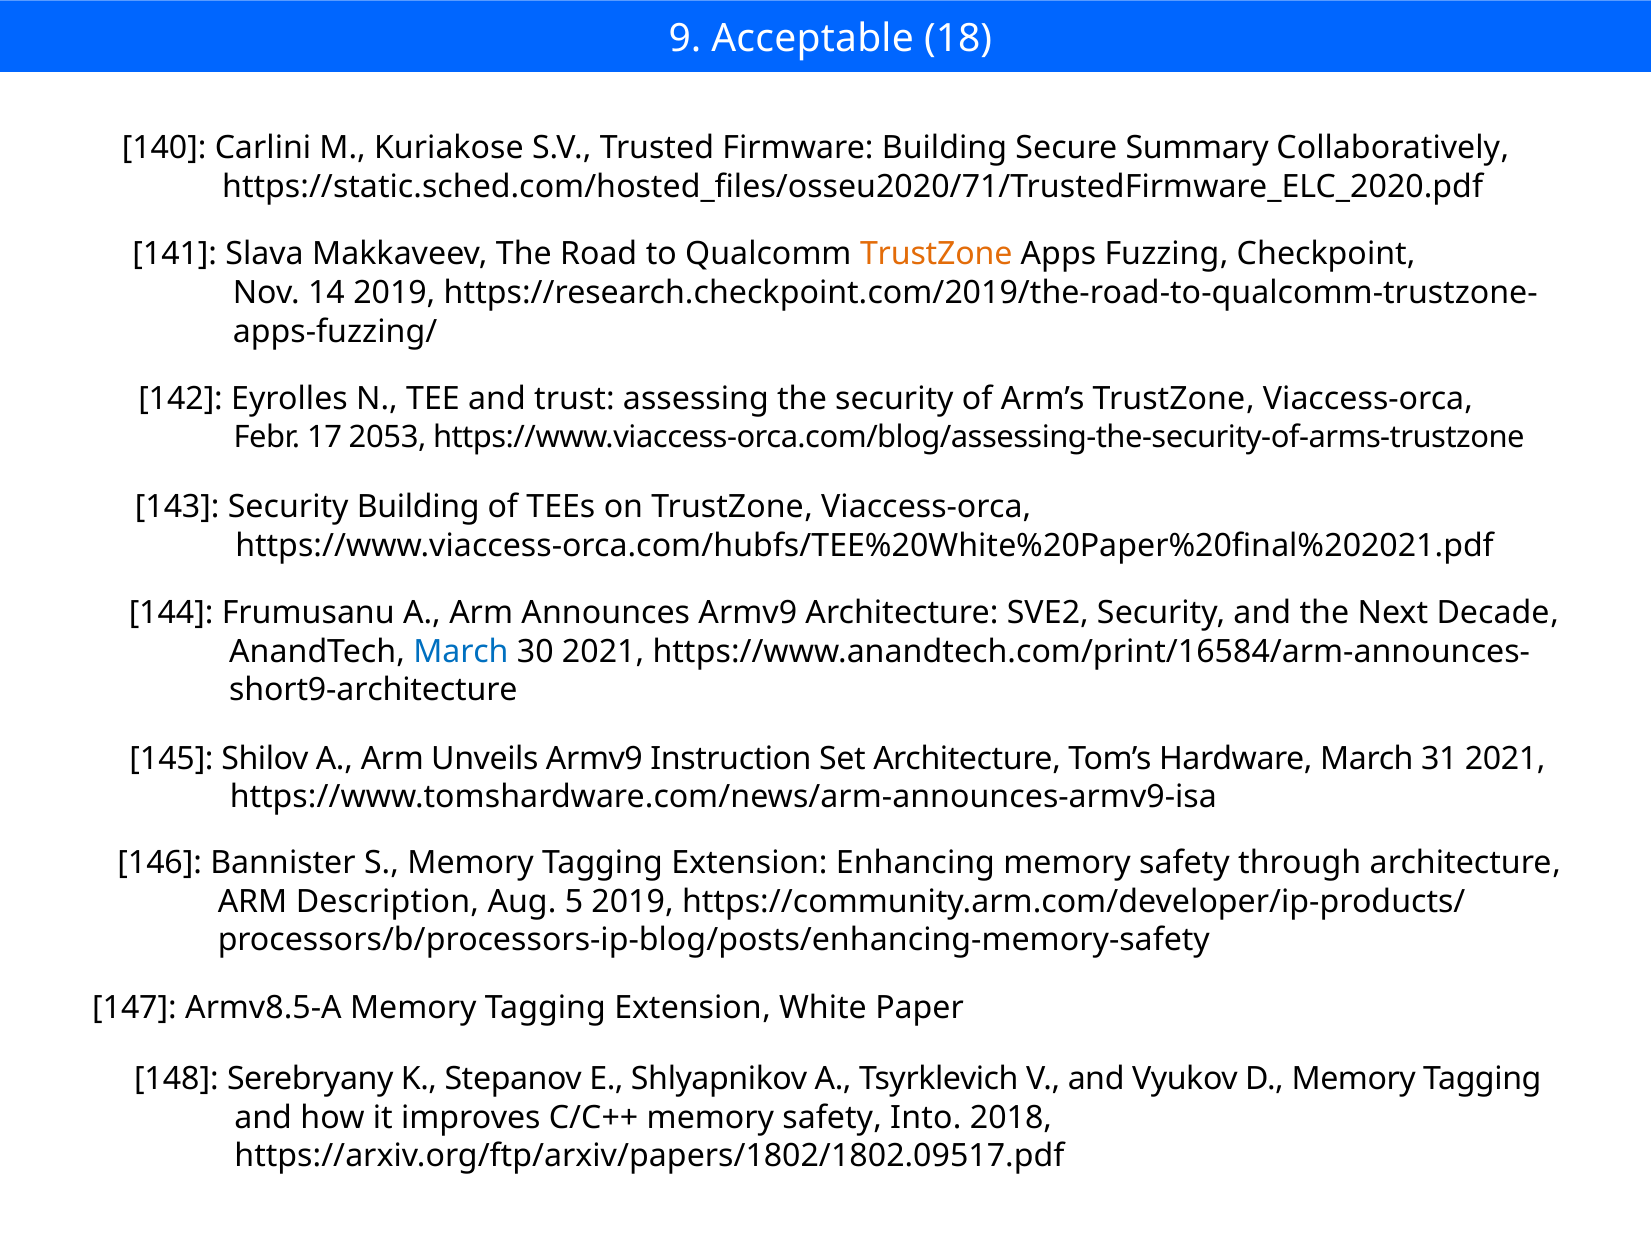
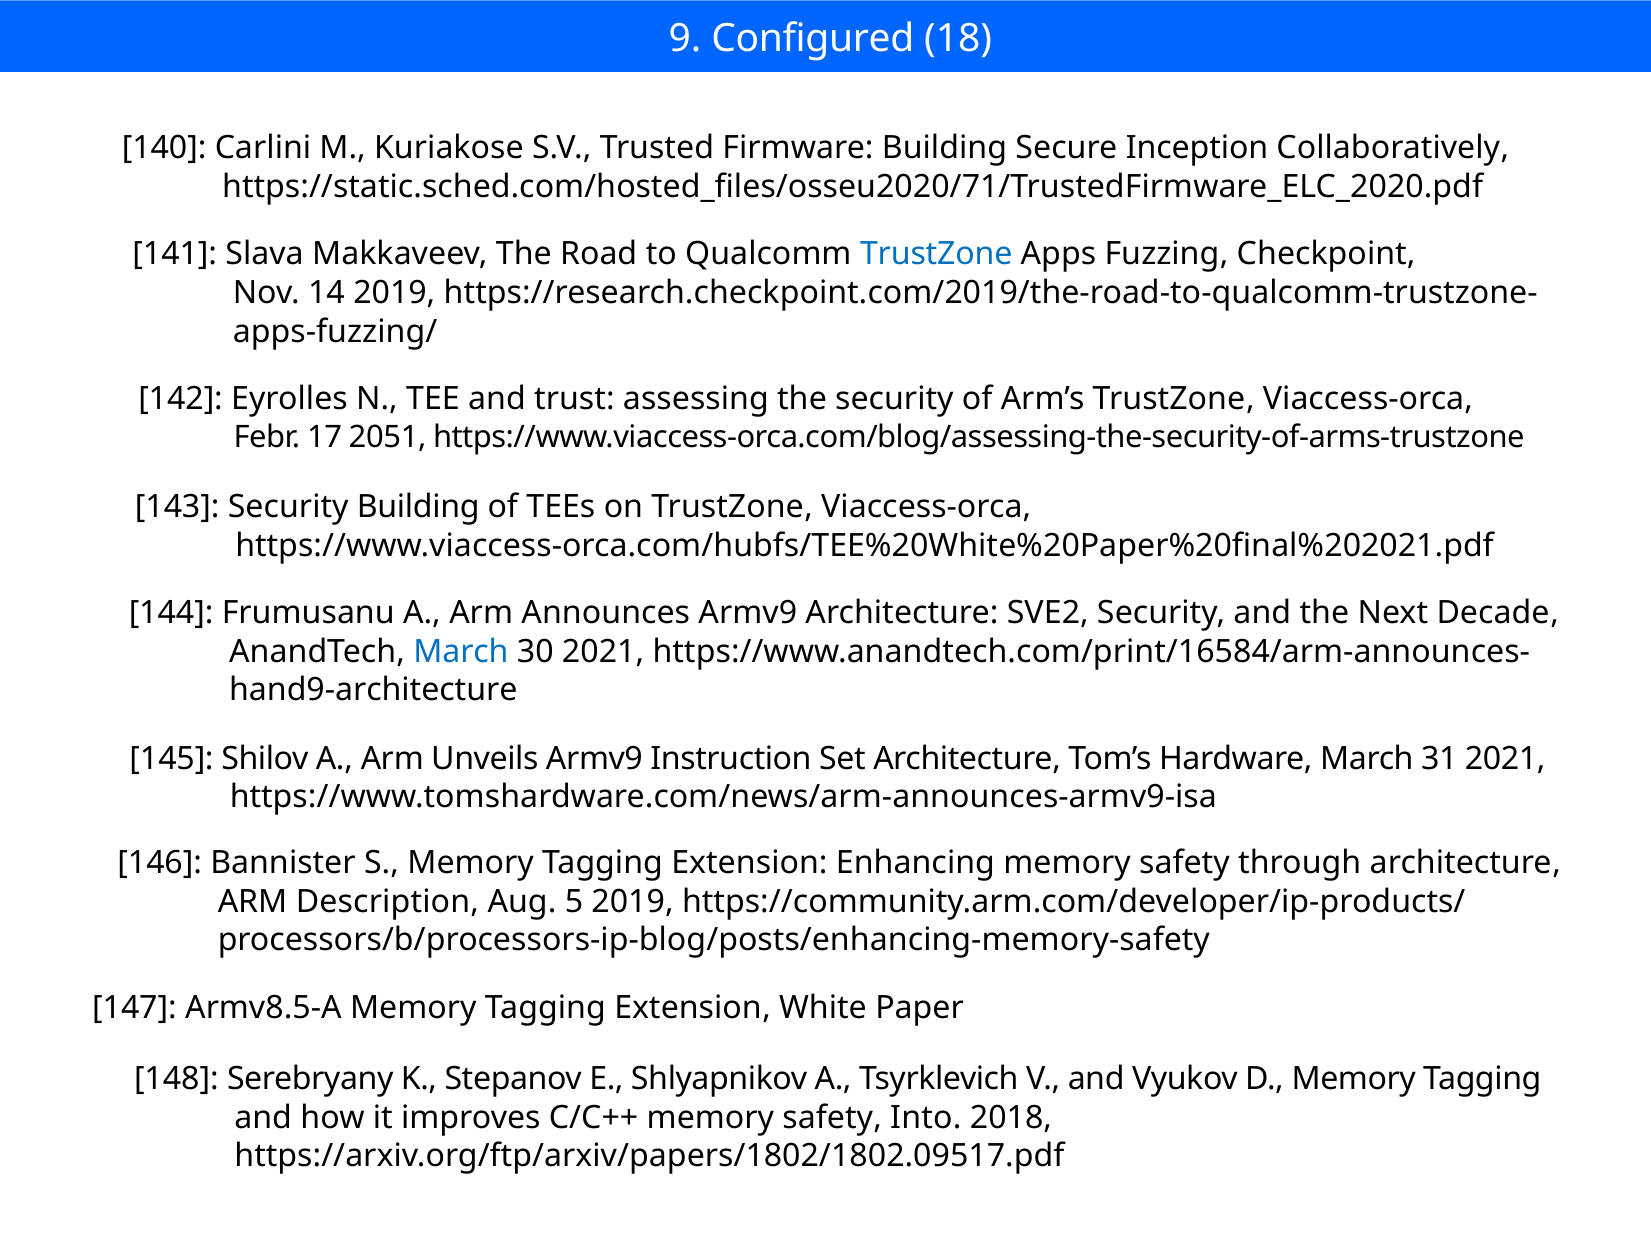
Acceptable: Acceptable -> Configured
Summary: Summary -> Inception
TrustZone at (936, 254) colour: orange -> blue
2053: 2053 -> 2051
short9-architecture: short9-architecture -> hand9-architecture
